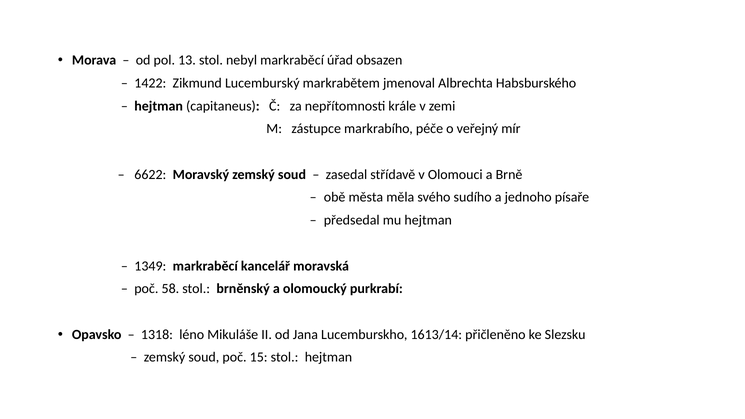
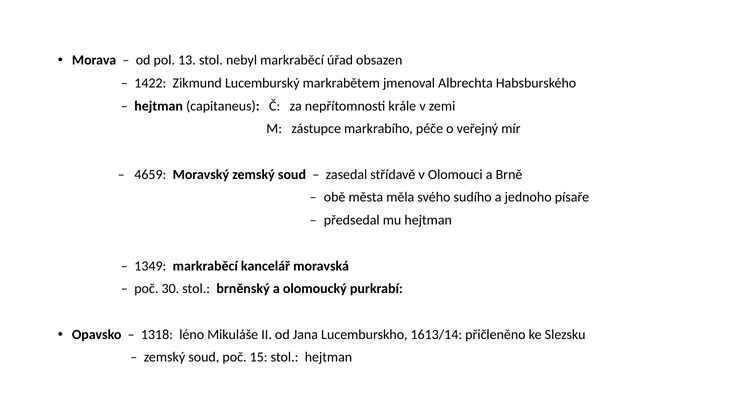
6622: 6622 -> 4659
58: 58 -> 30
